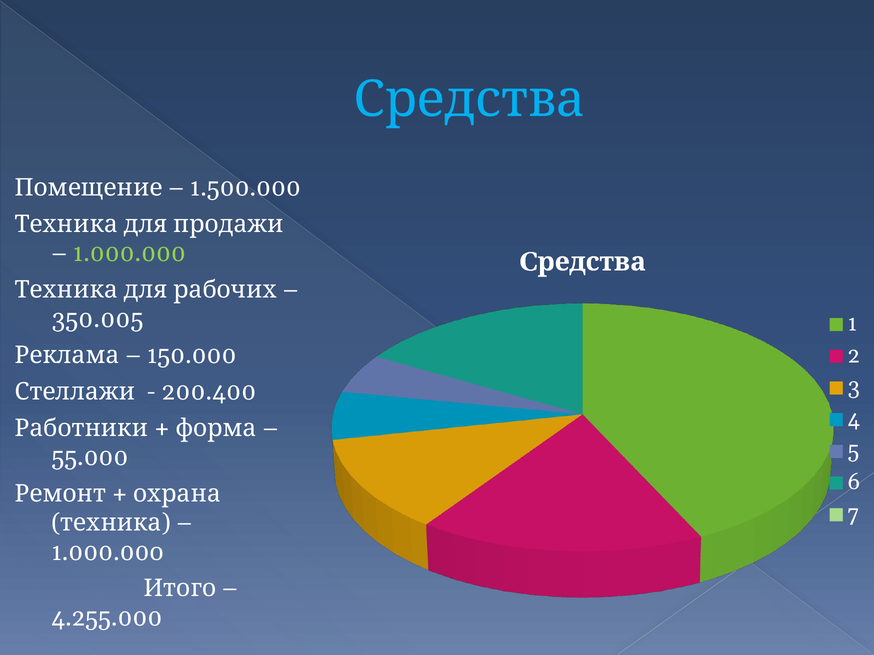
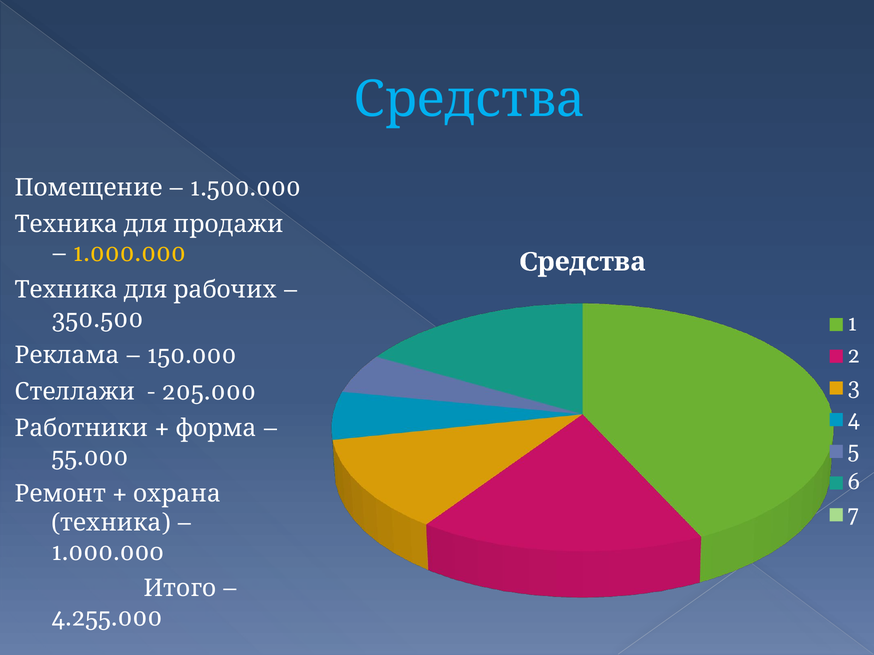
1.000.000 colour: light green -> yellow
350.005: 350.005 -> 350.500
200.400: 200.400 -> 205.000
